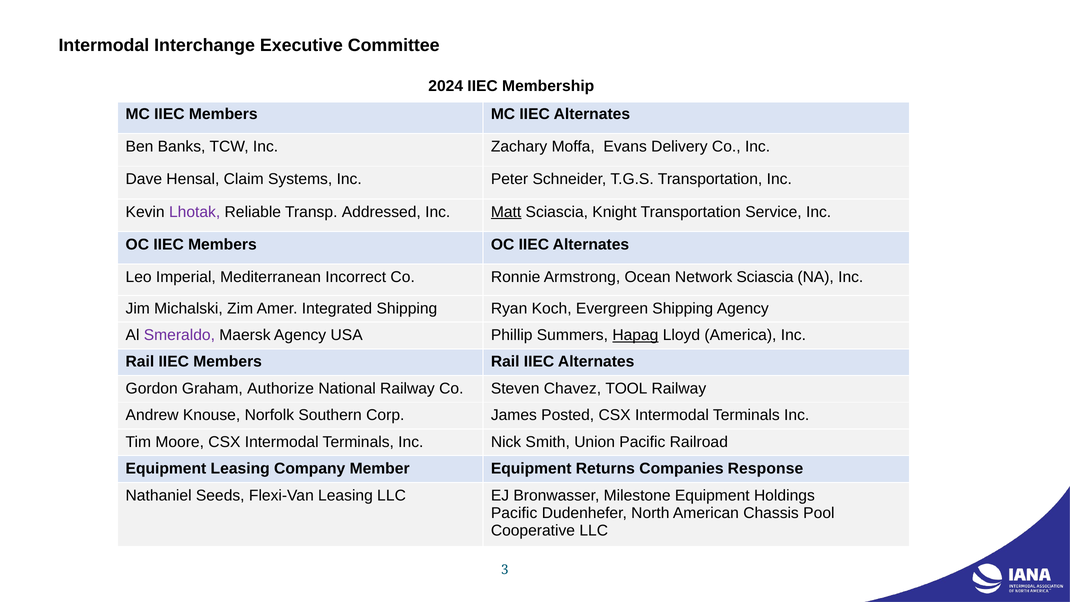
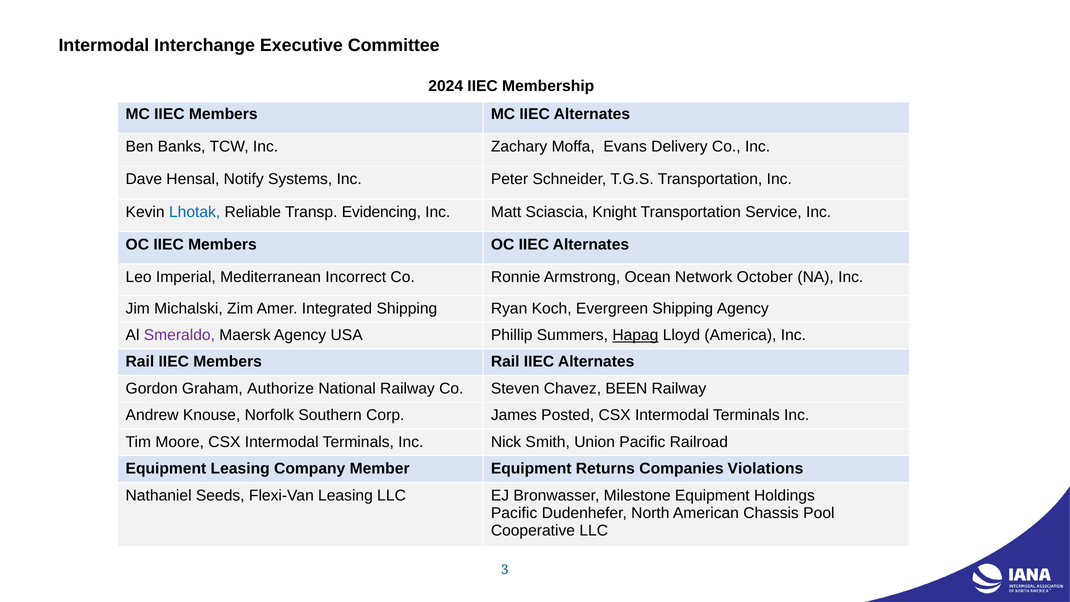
Claim: Claim -> Notify
Lhotak colour: purple -> blue
Addressed: Addressed -> Evidencing
Matt underline: present -> none
Network Sciascia: Sciascia -> October
TOOL: TOOL -> BEEN
Response: Response -> Violations
